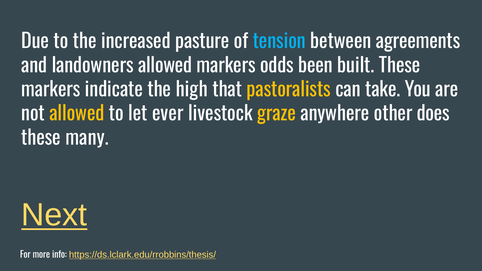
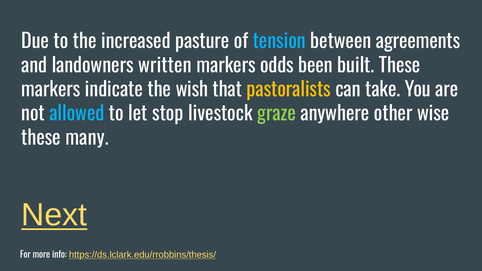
landowners allowed: allowed -> written
high: high -> wish
allowed at (77, 114) colour: yellow -> light blue
ever: ever -> stop
graze colour: yellow -> light green
does: does -> wise
